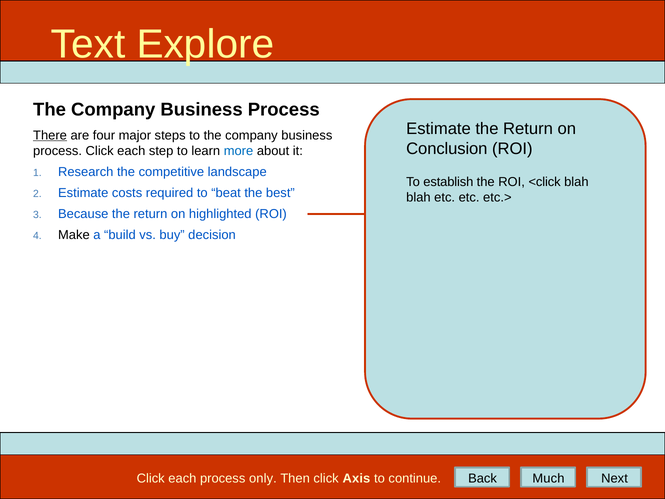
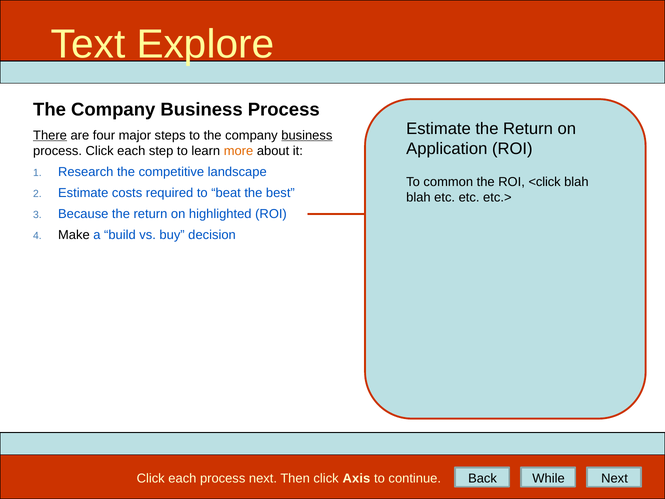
business at (307, 135) underline: none -> present
Conclusion: Conclusion -> Application
more colour: blue -> orange
establish: establish -> common
process only: only -> next
Much: Much -> While
